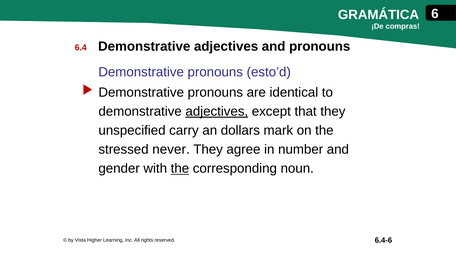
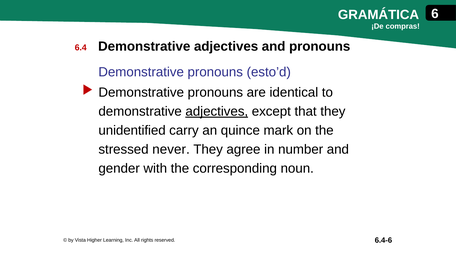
unspecified: unspecified -> unidentified
dollars: dollars -> quince
the at (180, 168) underline: present -> none
